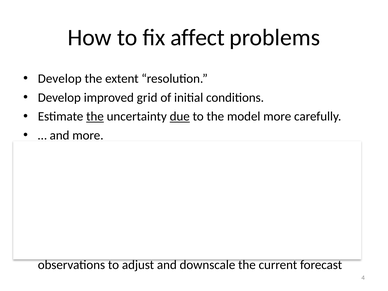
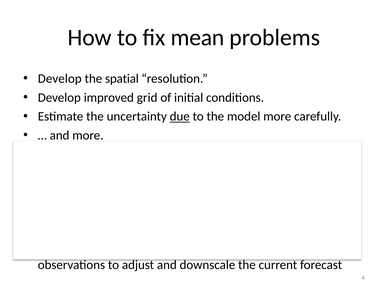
affect: affect -> mean
extent: extent -> spatial
the at (95, 116) underline: present -> none
